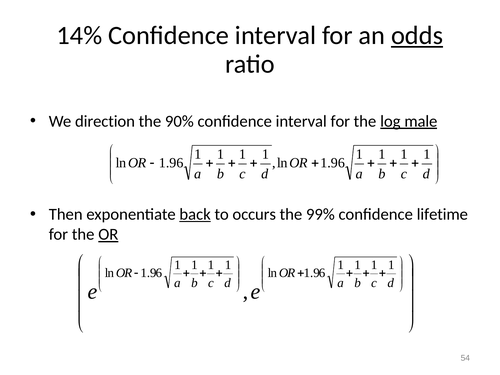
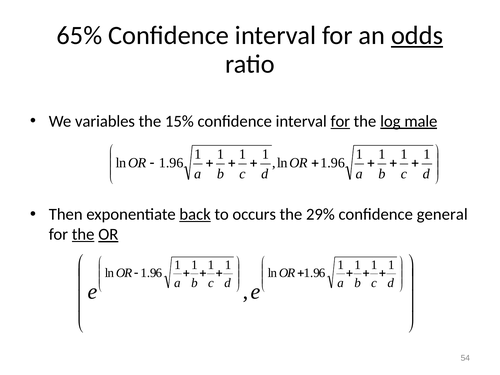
14%: 14% -> 65%
direction: direction -> variables
90%: 90% -> 15%
for at (340, 121) underline: none -> present
99%: 99% -> 29%
lifetime: lifetime -> general
the at (83, 234) underline: none -> present
